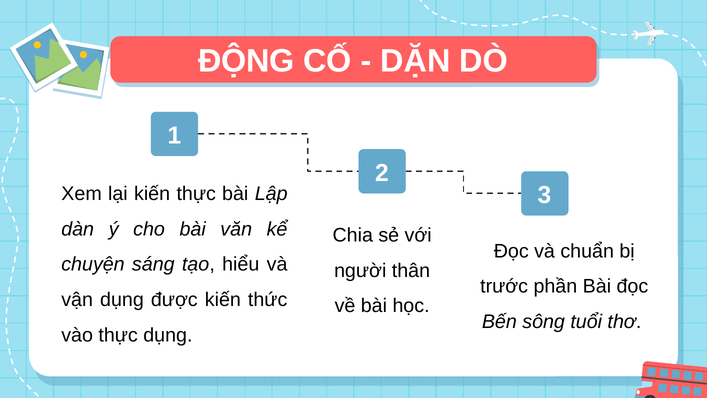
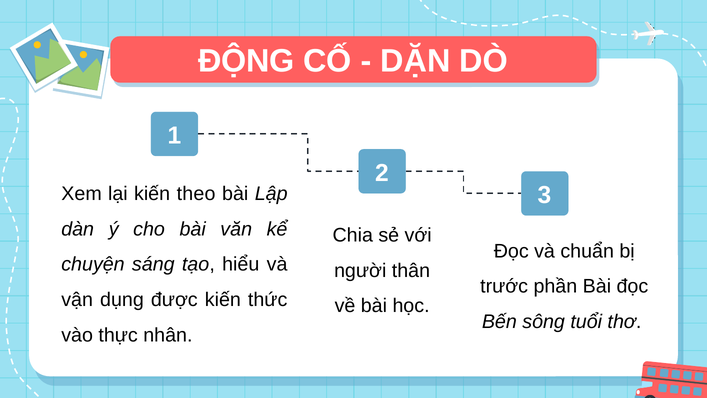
kiến thực: thực -> theo
thực dụng: dụng -> nhân
